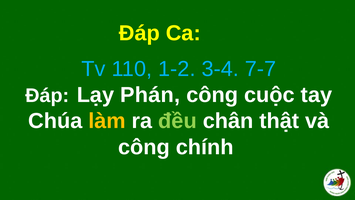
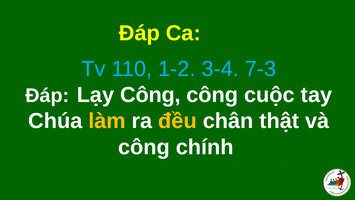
7-7: 7-7 -> 7-3
Lạy Phán: Phán -> Công
đều colour: light green -> yellow
